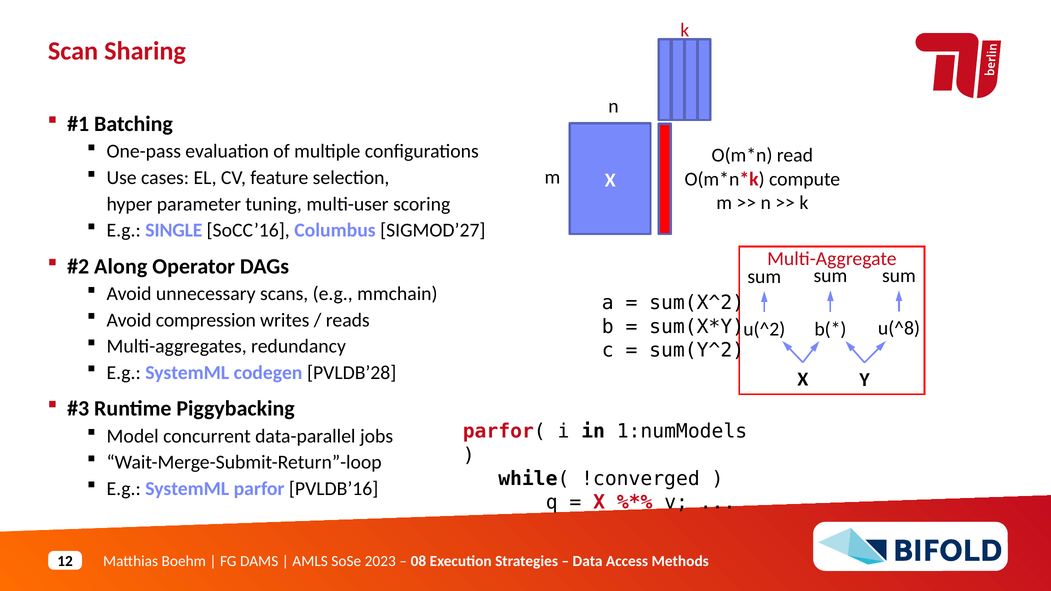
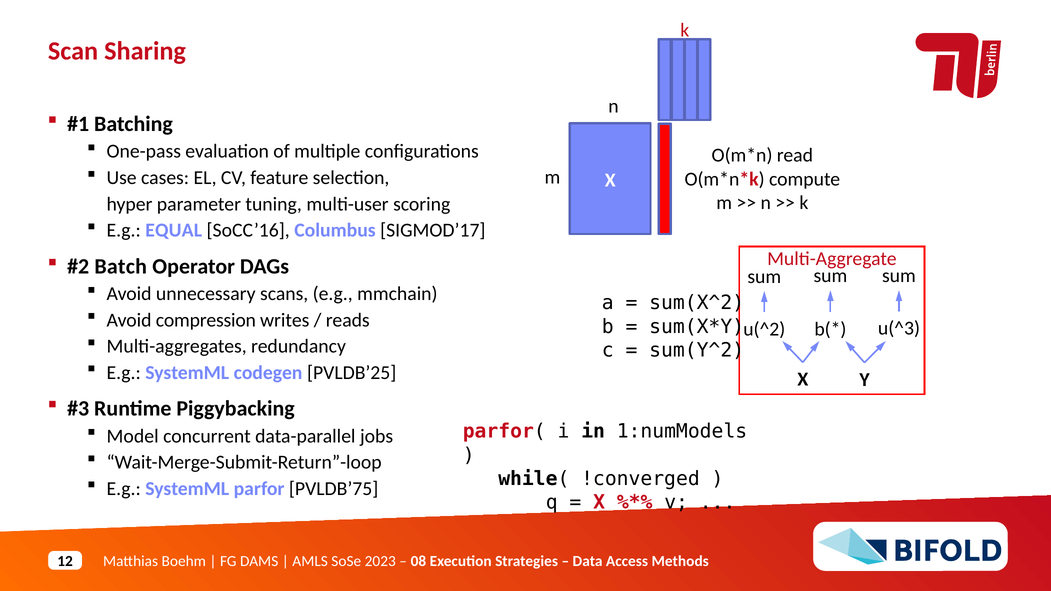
SINGLE: SINGLE -> EQUAL
SIGMOD’27: SIGMOD’27 -> SIGMOD’17
Along: Along -> Batch
u(^8: u(^8 -> u(^3
PVLDB’28: PVLDB’28 -> PVLDB’25
PVLDB’16: PVLDB’16 -> PVLDB’75
